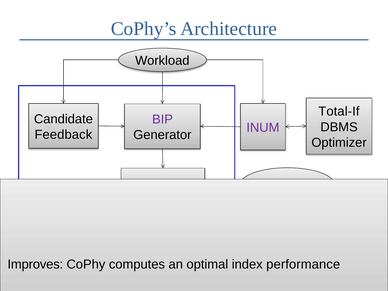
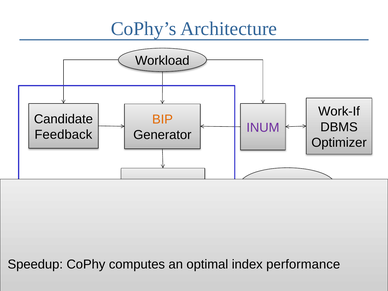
Total-If: Total-If -> Work-If
BIP at (163, 119) colour: purple -> orange
Improves: Improves -> Speedup
